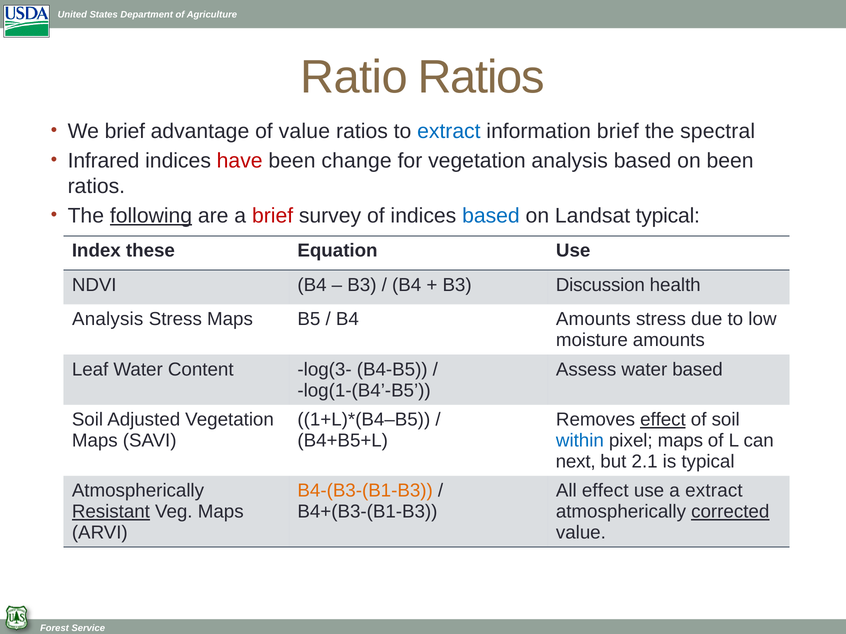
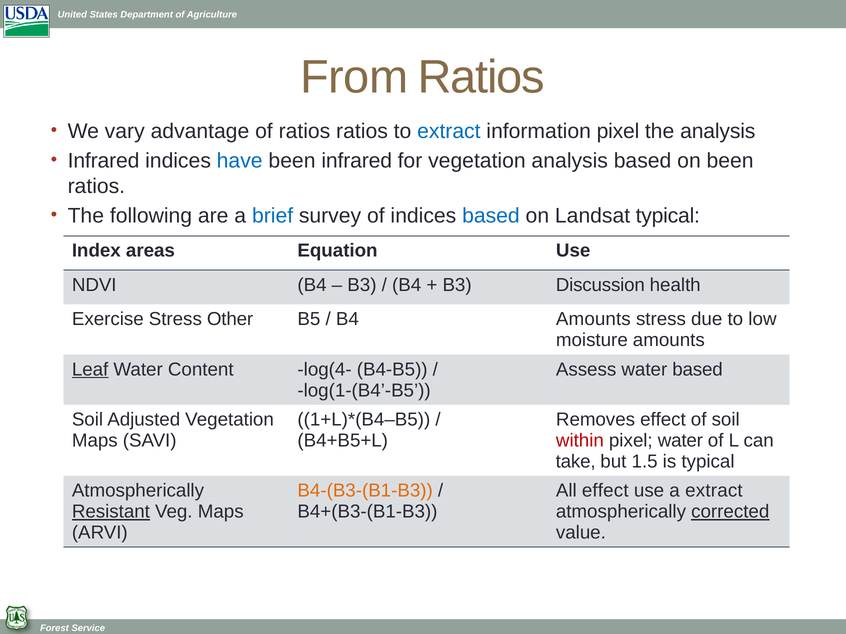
Ratio: Ratio -> From
We brief: brief -> vary
of value: value -> ratios
information brief: brief -> pixel
the spectral: spectral -> analysis
have colour: red -> blue
been change: change -> infrared
following underline: present -> none
brief at (273, 216) colour: red -> blue
these: these -> areas
Analysis at (108, 320): Analysis -> Exercise
Stress Maps: Maps -> Other
Leaf underline: none -> present
log(3-: log(3- -> log(4-
effect at (663, 420) underline: present -> none
within colour: blue -> red
pixel maps: maps -> water
next: next -> take
2.1: 2.1 -> 1.5
